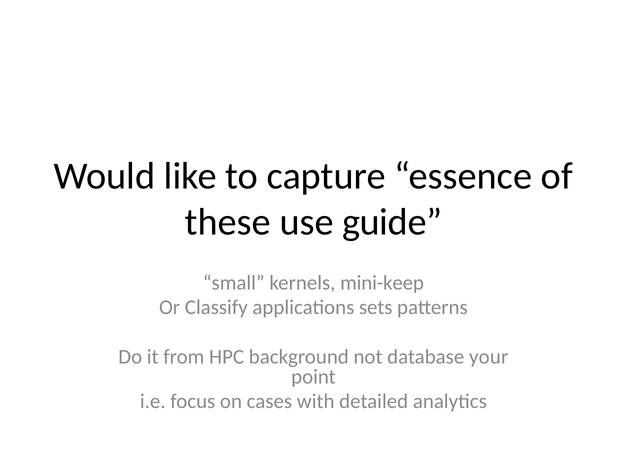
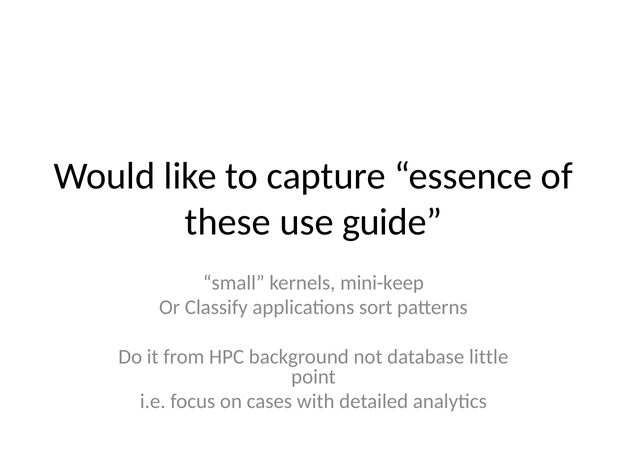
sets: sets -> sort
your: your -> little
